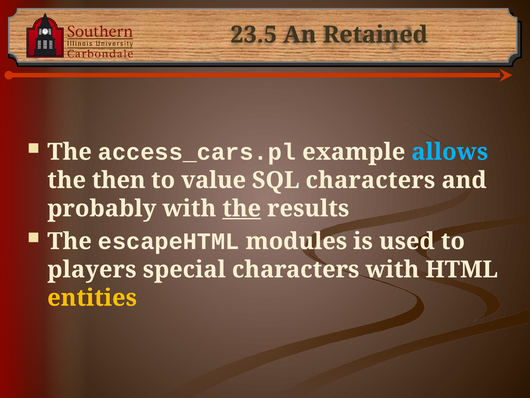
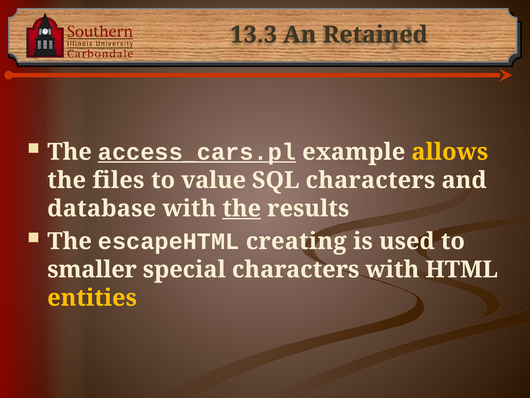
23.5: 23.5 -> 13.3
access_cars.pl underline: none -> present
allows colour: light blue -> yellow
then: then -> files
probably: probably -> database
modules: modules -> creating
players: players -> smaller
